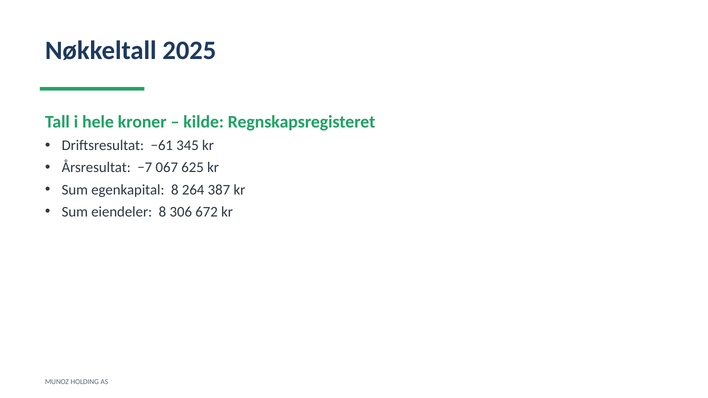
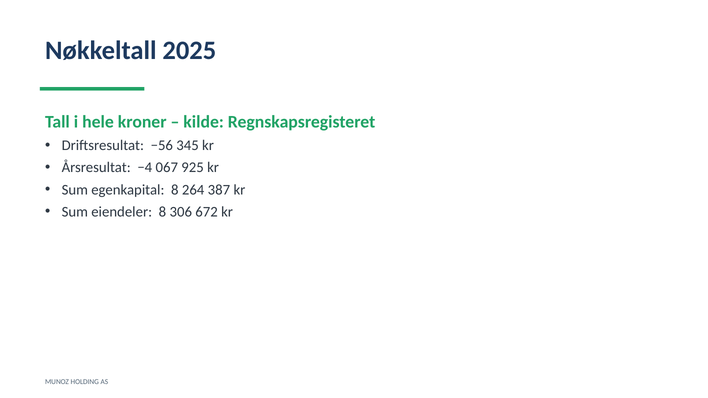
−61: −61 -> −56
−7: −7 -> −4
625: 625 -> 925
